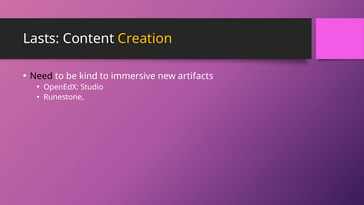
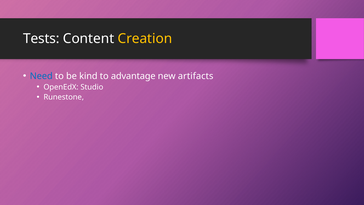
Lasts: Lasts -> Tests
Need colour: black -> blue
immersive: immersive -> advantage
